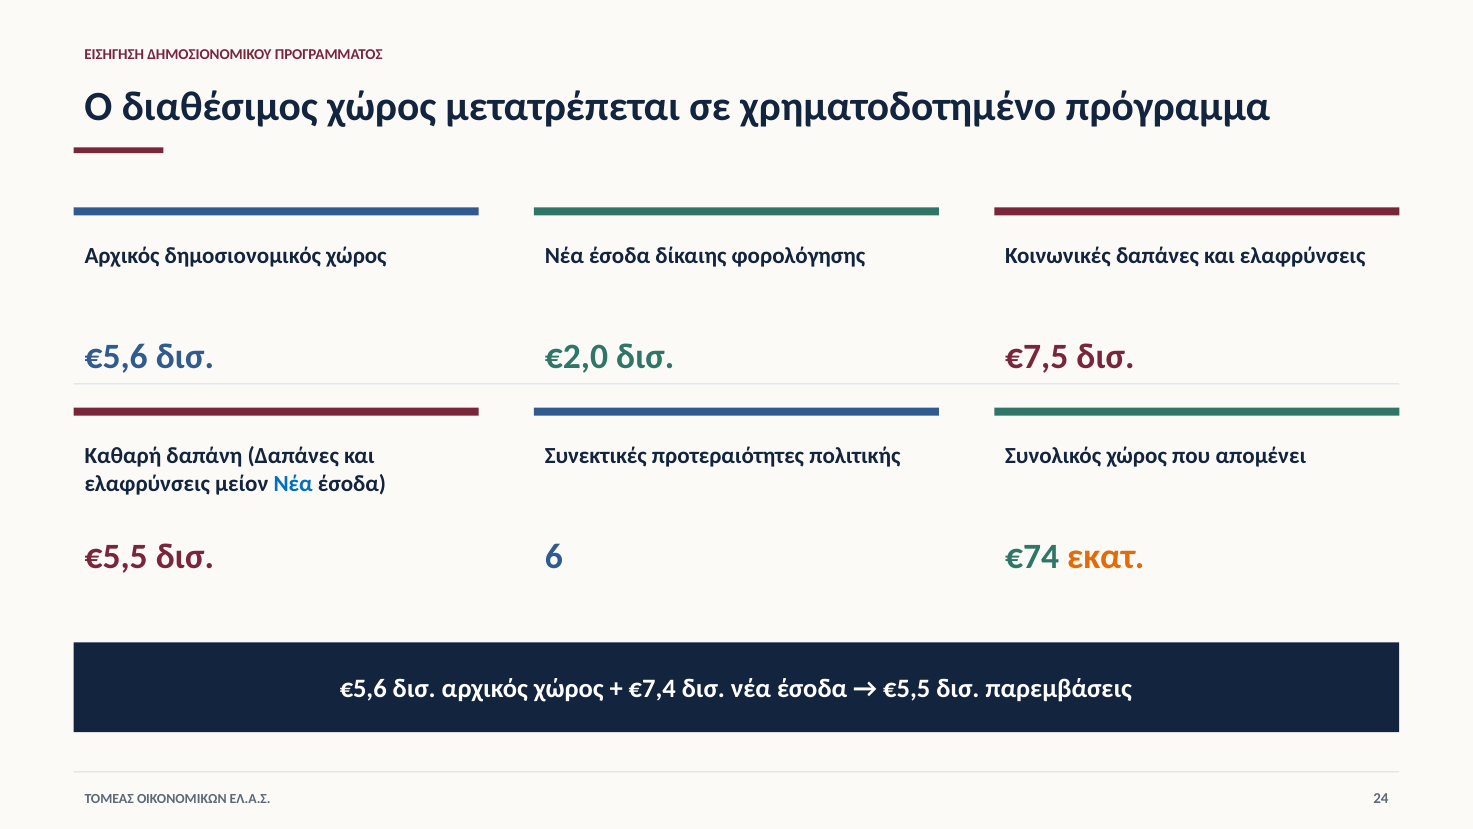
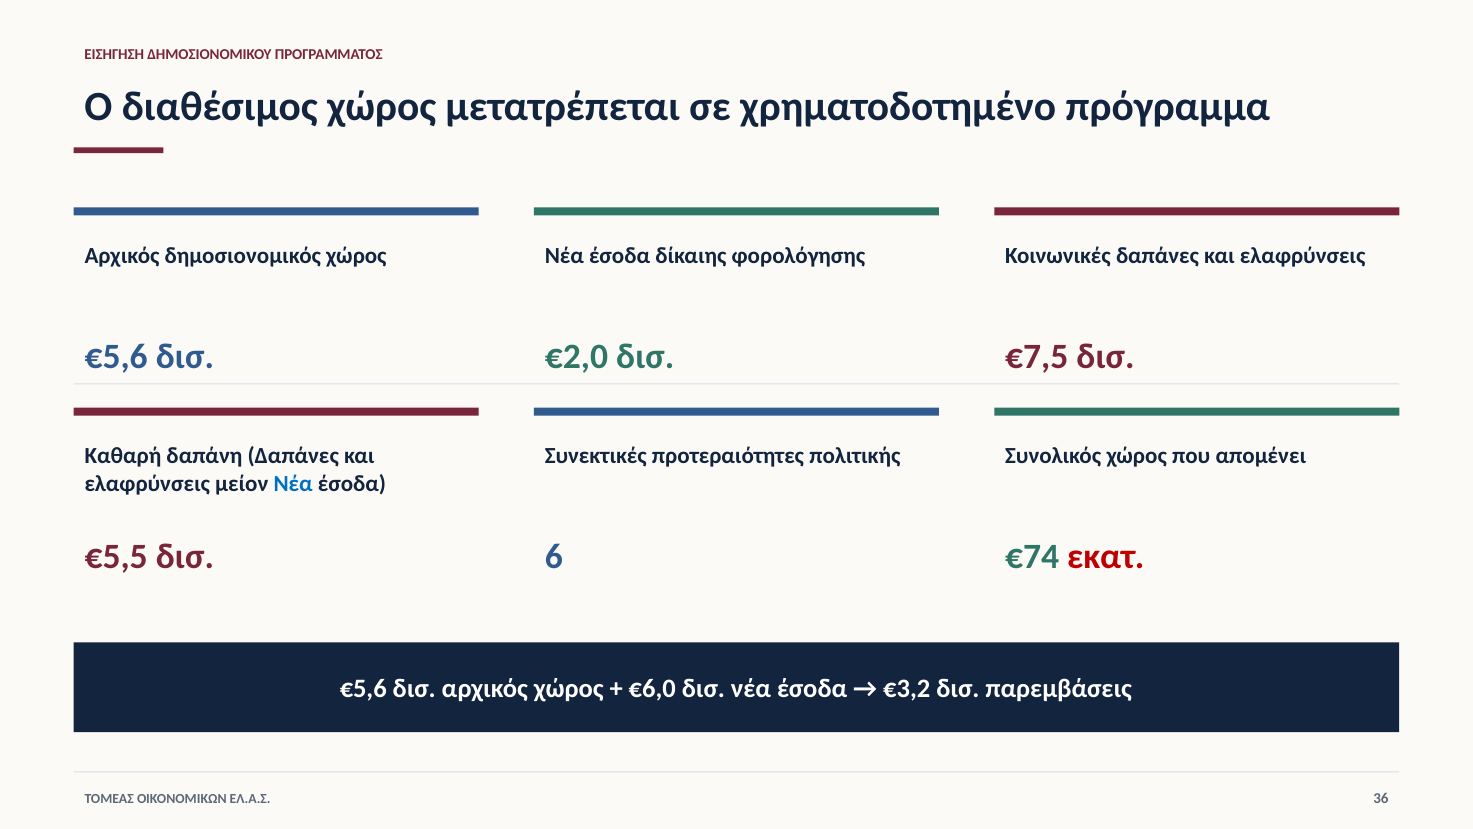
εκατ colour: orange -> red
€7,4: €7,4 -> €6,0
€5,5 at (907, 688): €5,5 -> €3,2
24: 24 -> 36
